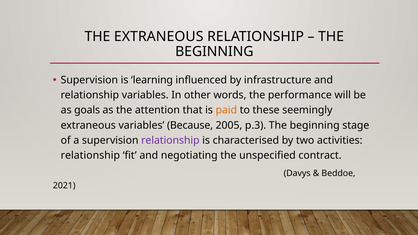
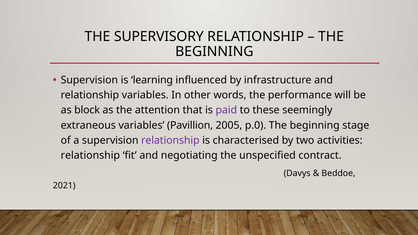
THE EXTRANEOUS: EXTRANEOUS -> SUPERVISORY
goals: goals -> block
paid colour: orange -> purple
Because: Because -> Pavillion
p.3: p.3 -> p.0
